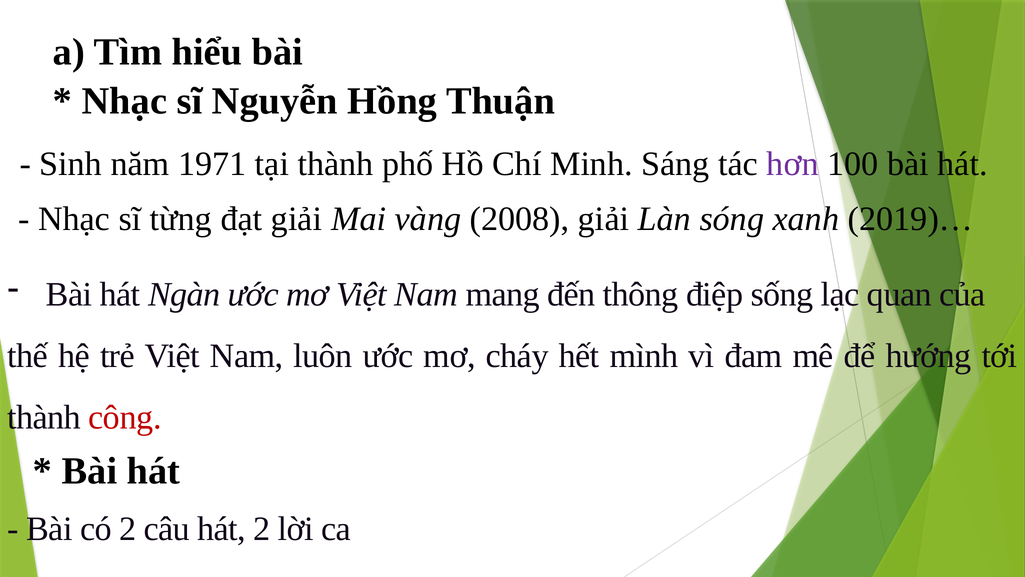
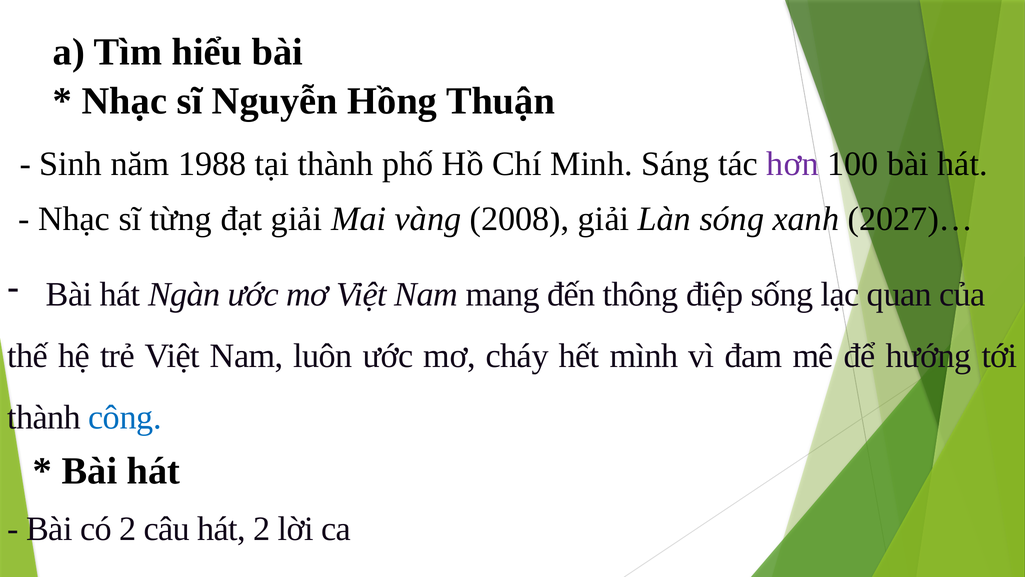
1971: 1971 -> 1988
2019)…: 2019)… -> 2027)…
công colour: red -> blue
